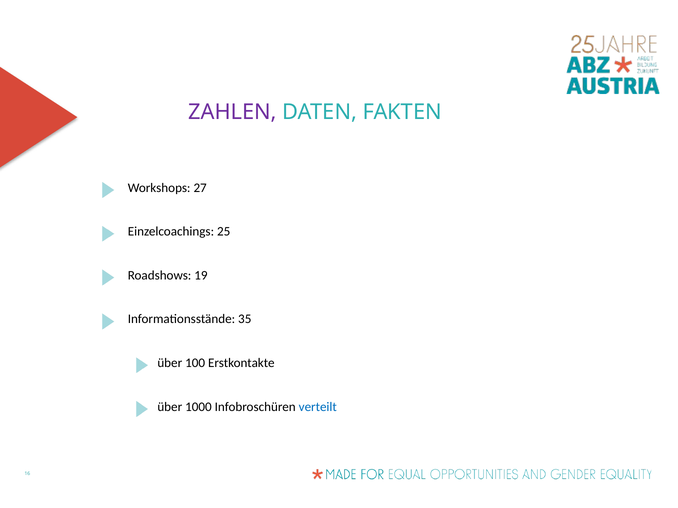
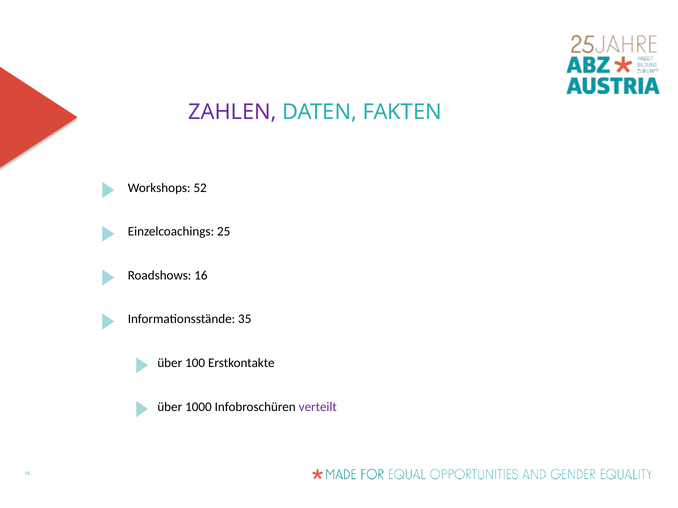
27: 27 -> 52
Roadshows 19: 19 -> 16
verteilt colour: blue -> purple
